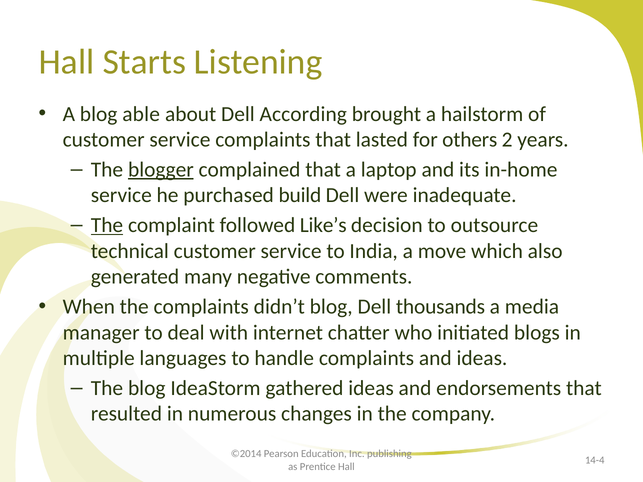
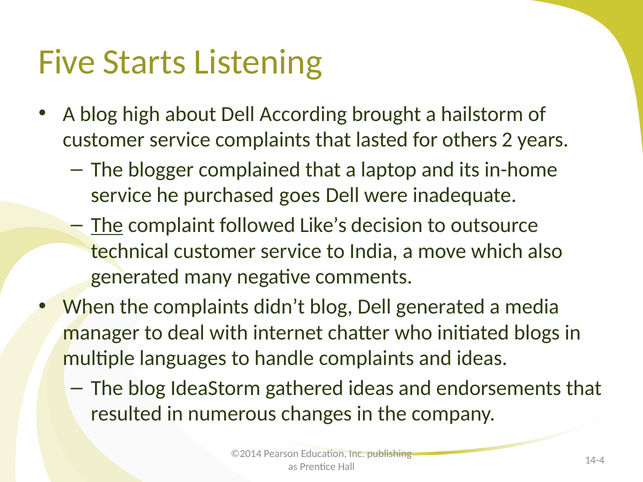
Hall at (67, 62): Hall -> Five
able: able -> high
blogger underline: present -> none
build: build -> goes
Dell thousands: thousands -> generated
